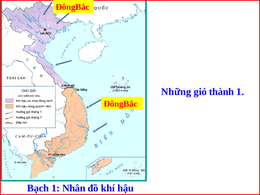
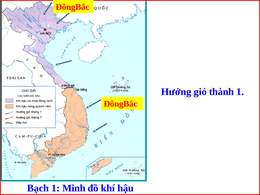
Những: Những -> Hưởng
Nhân: Nhân -> Minh
